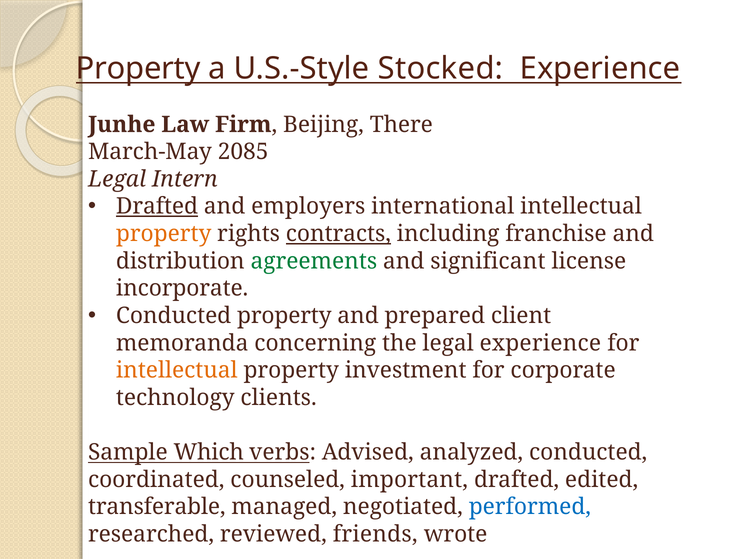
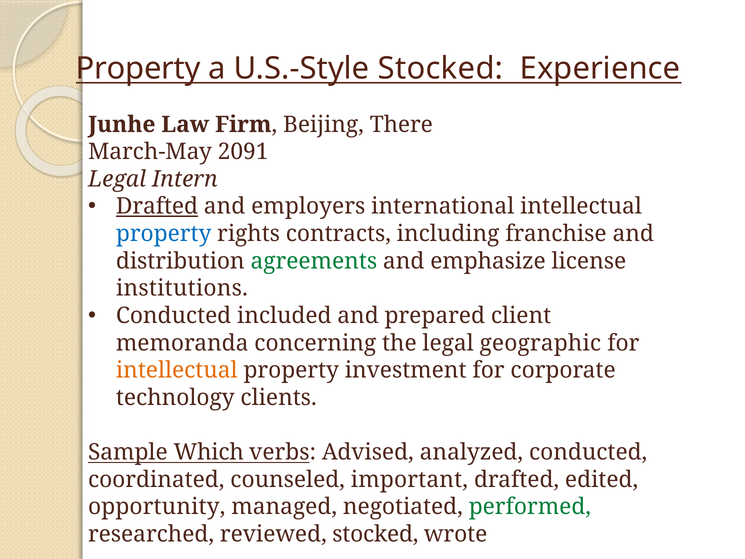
2085: 2085 -> 2091
property at (164, 234) colour: orange -> blue
contracts underline: present -> none
significant: significant -> emphasize
incorporate: incorporate -> institutions
Conducted property: property -> included
legal experience: experience -> geographic
transferable: transferable -> opportunity
performed colour: blue -> green
reviewed friends: friends -> stocked
